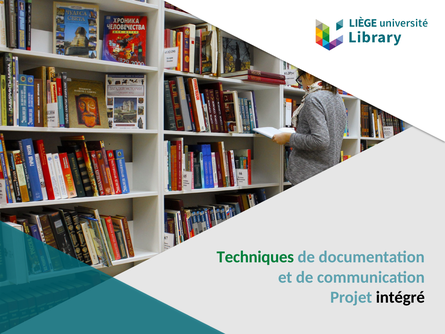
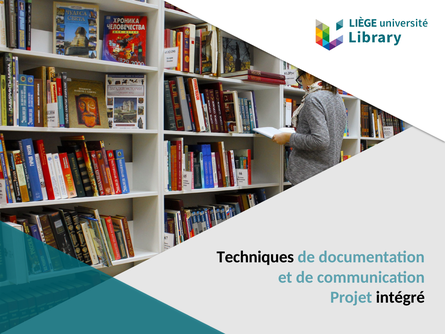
Techniques colour: green -> black
